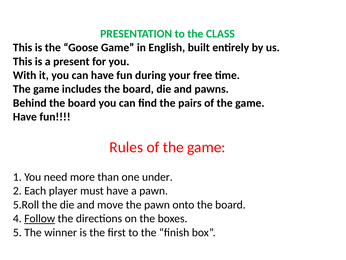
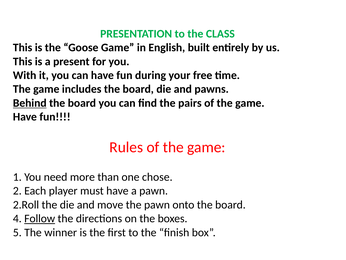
Behind underline: none -> present
under: under -> chose
5.Roll: 5.Roll -> 2.Roll
